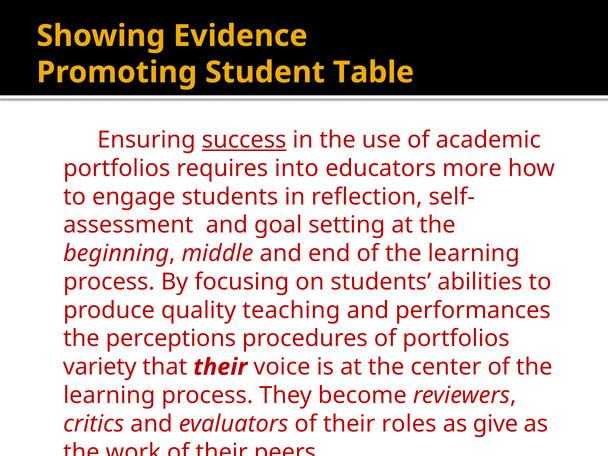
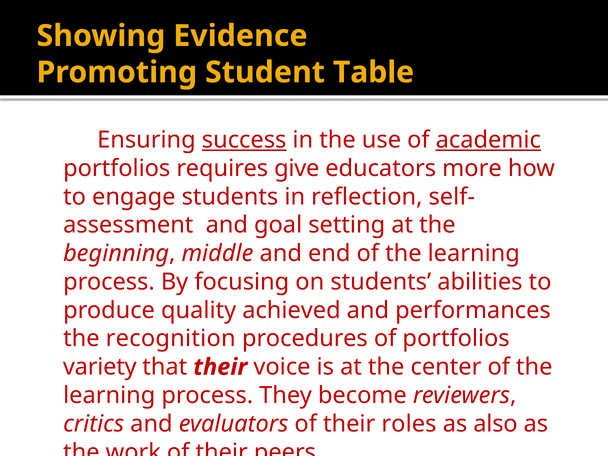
academic underline: none -> present
into: into -> give
teaching: teaching -> achieved
perceptions: perceptions -> recognition
give: give -> also
